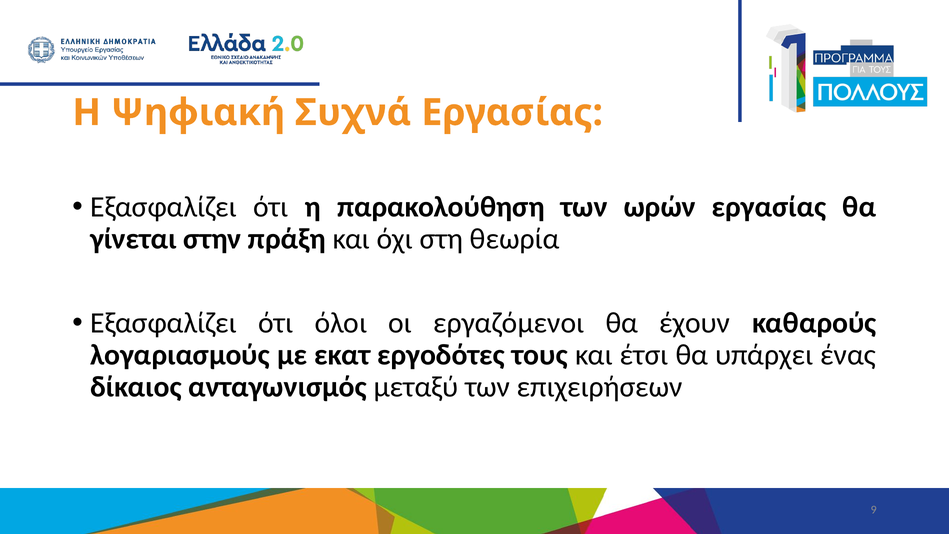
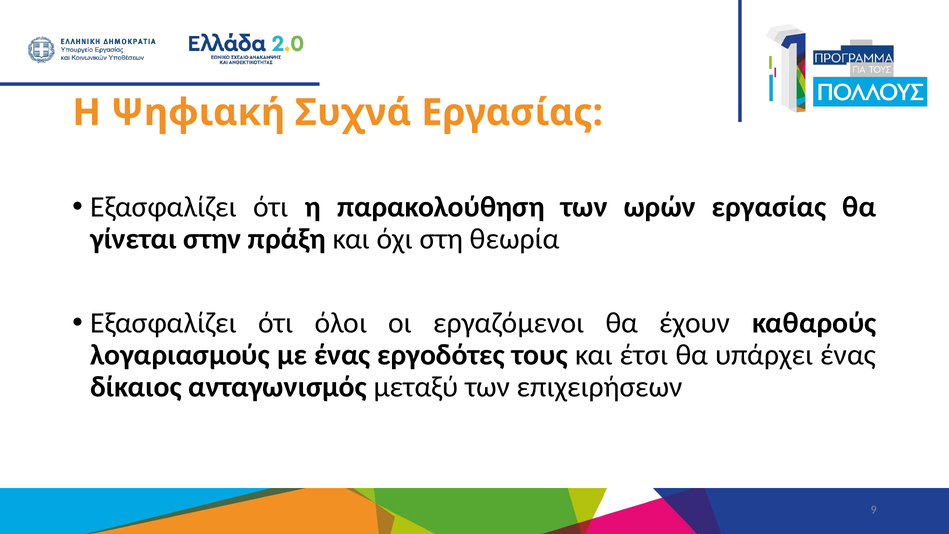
με εκατ: εκατ -> ένας
